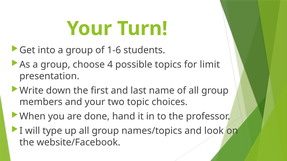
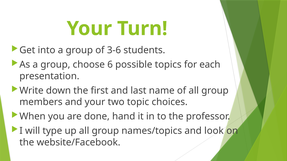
1-6: 1-6 -> 3-6
4: 4 -> 6
limit: limit -> each
